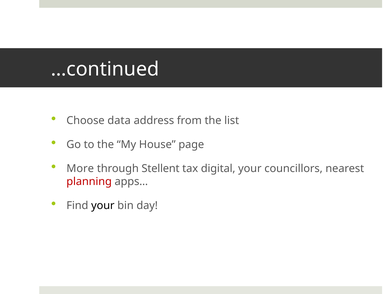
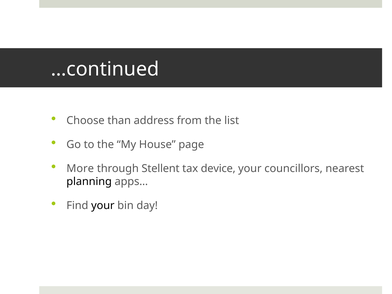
data: data -> than
digital: digital -> device
planning colour: red -> black
